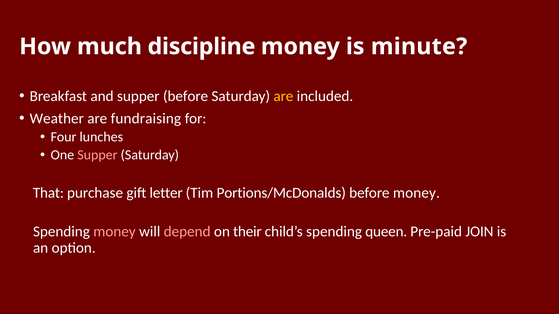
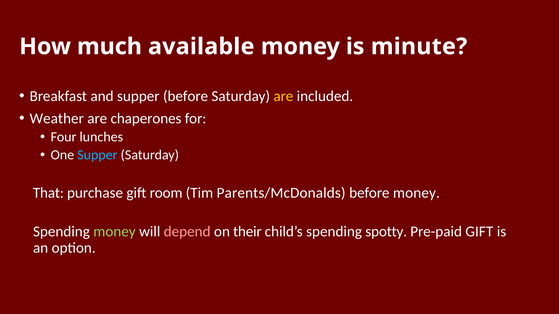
discipline: discipline -> available
fundraising: fundraising -> chaperones
Supper at (97, 155) colour: pink -> light blue
letter: letter -> room
Portions/McDonalds: Portions/McDonalds -> Parents/McDonalds
money at (114, 232) colour: pink -> light green
queen: queen -> spotty
Pre-paid JOIN: JOIN -> GIFT
